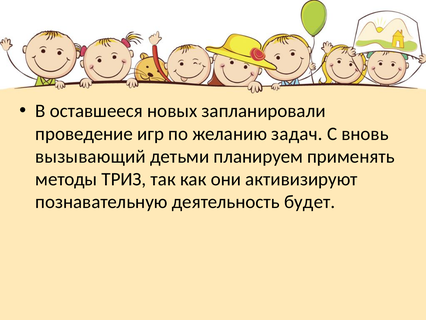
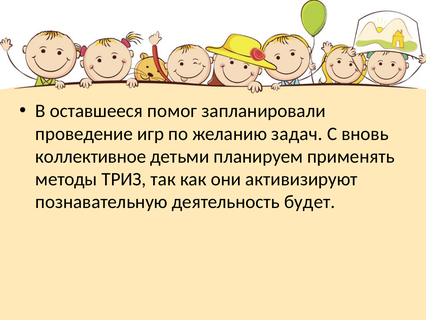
новых: новых -> помог
вызывающий: вызывающий -> коллективное
